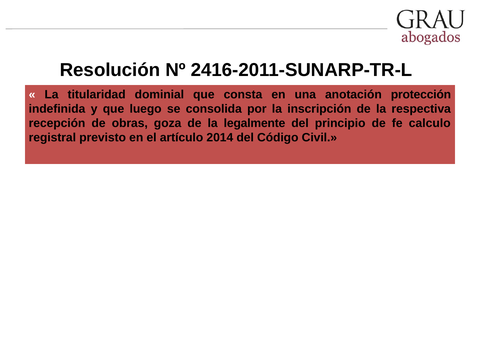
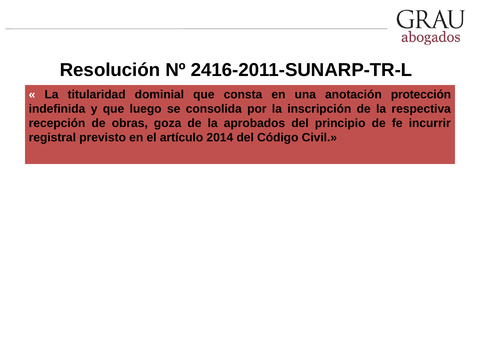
legalmente: legalmente -> aprobados
calculo: calculo -> incurrir
